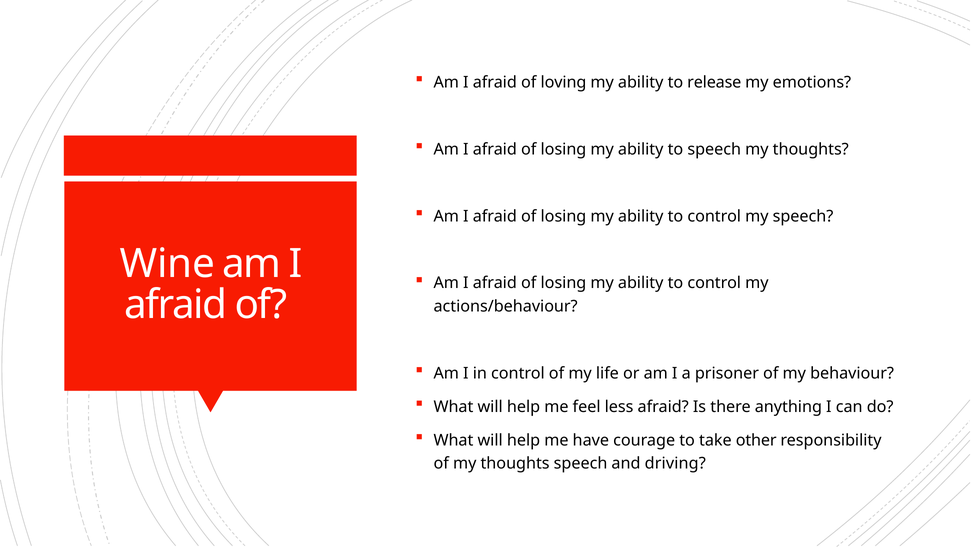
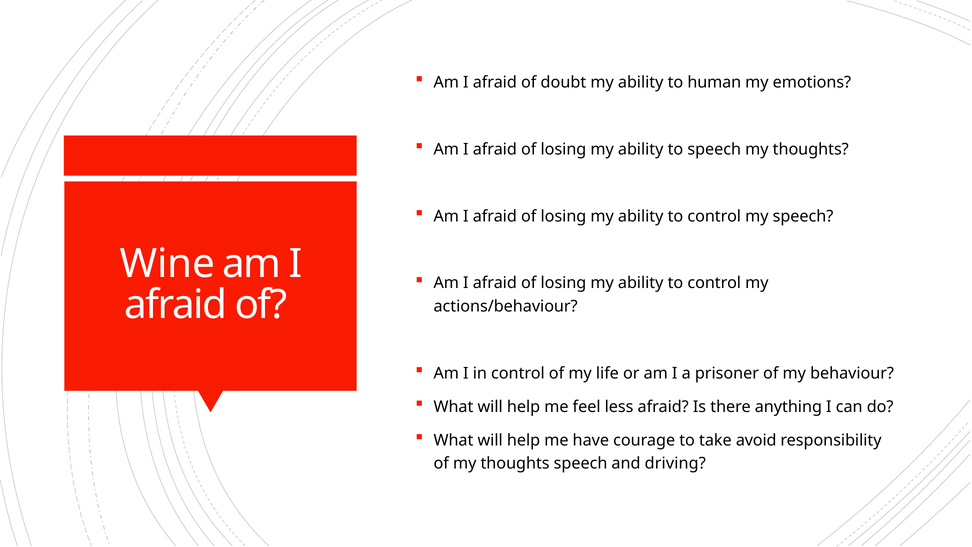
loving: loving -> doubt
release: release -> human
other: other -> avoid
